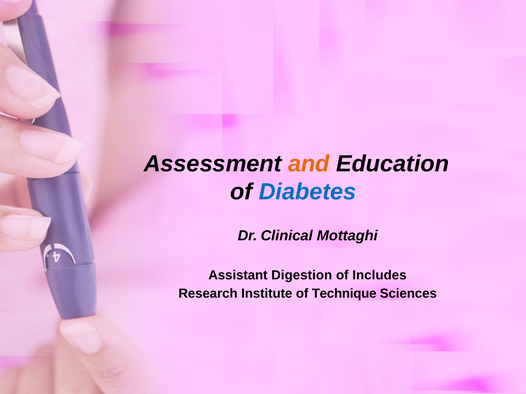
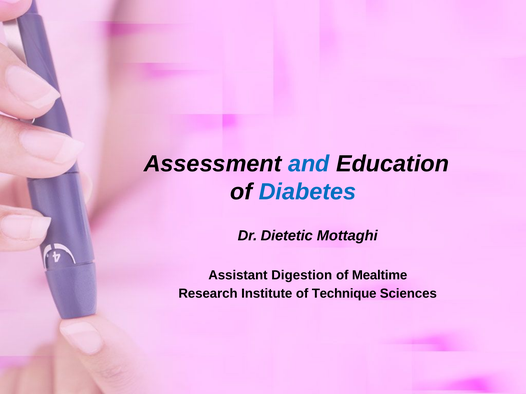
and colour: orange -> blue
Clinical: Clinical -> Dietetic
Includes: Includes -> Mealtime
